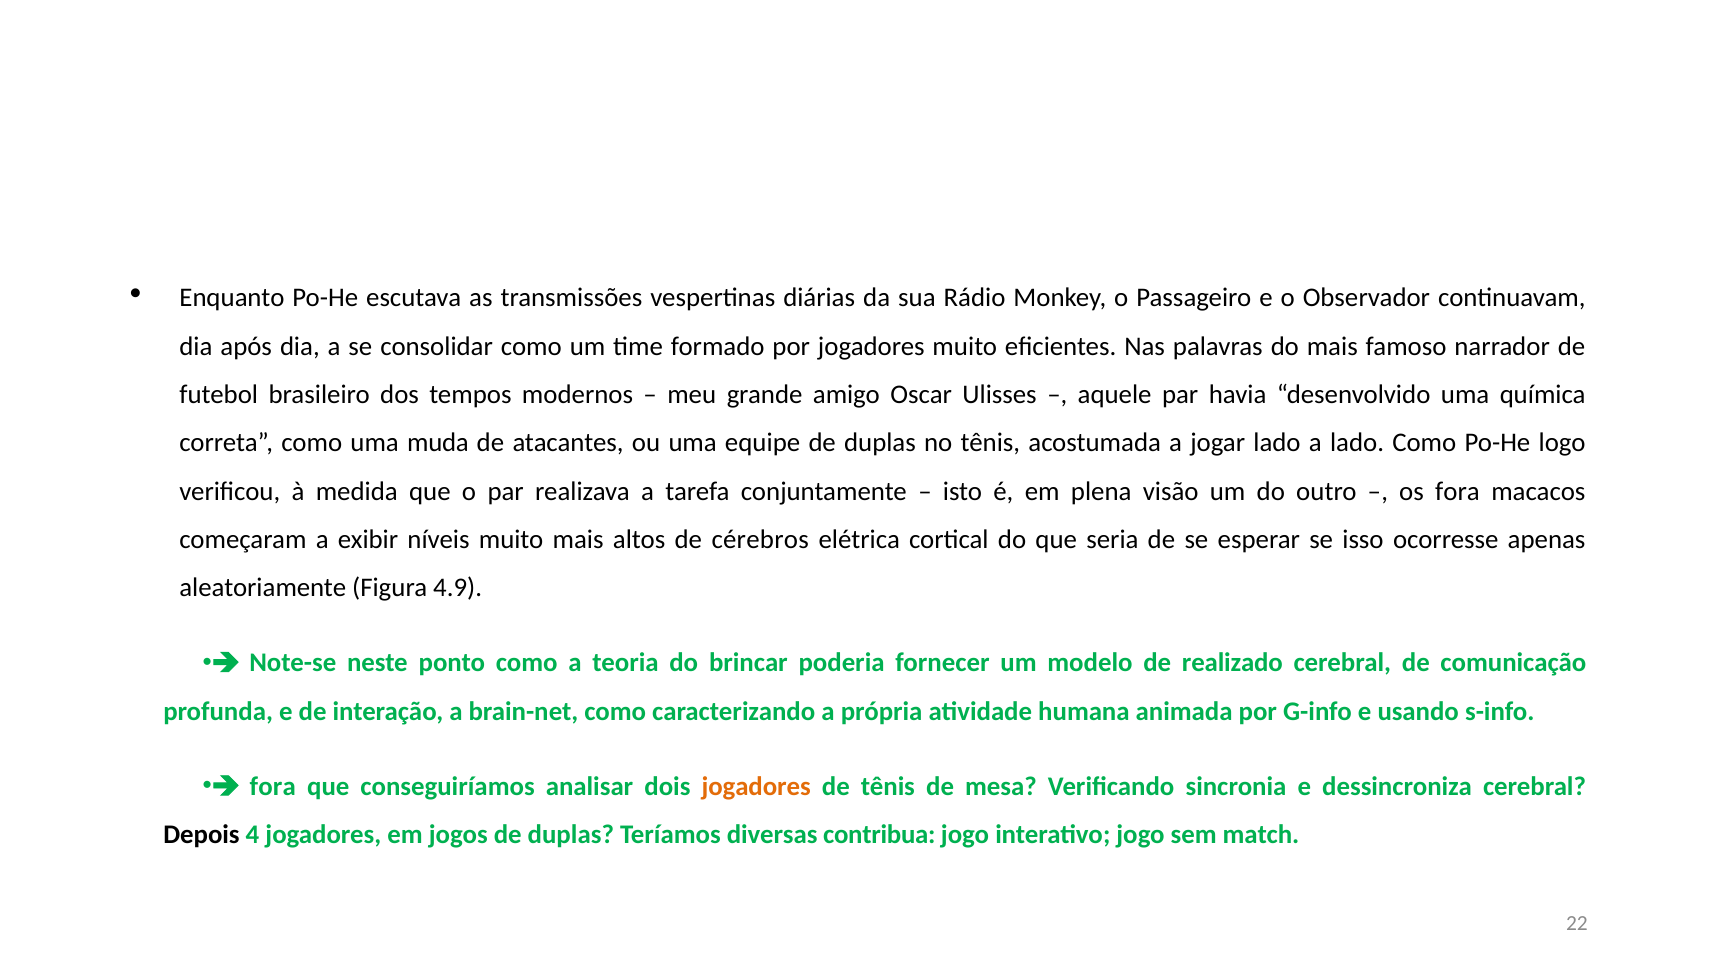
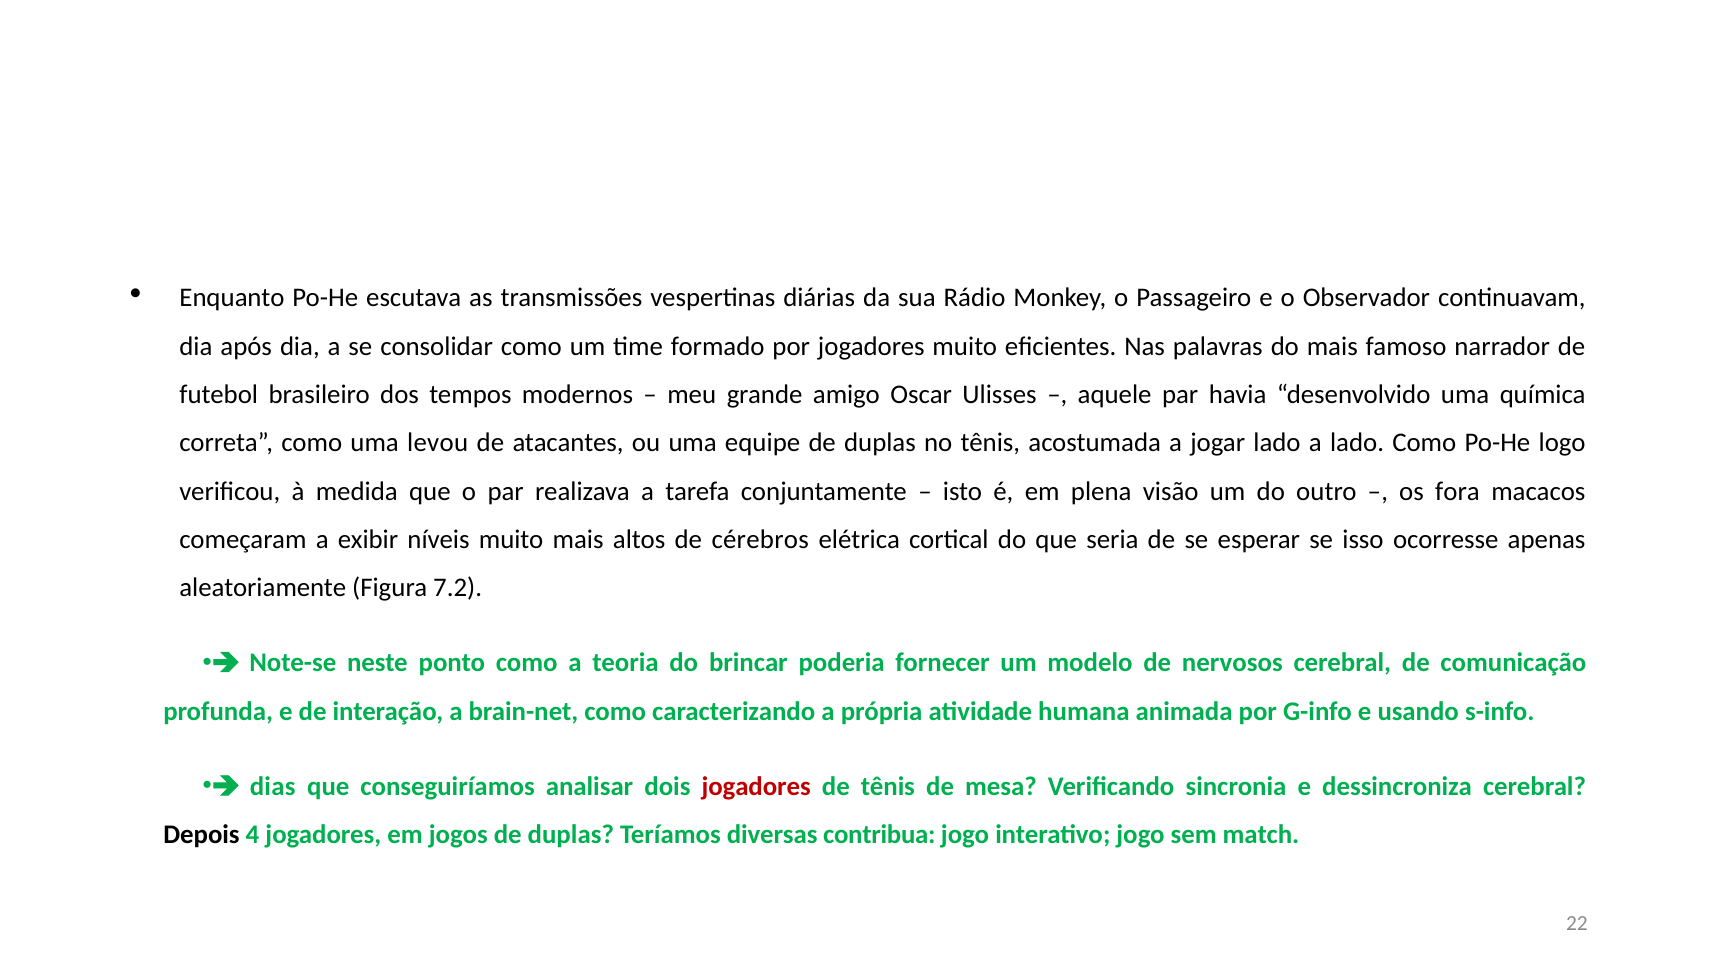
muda: muda -> levou
4.9: 4.9 -> 7.2
realizado: realizado -> nervosos
fora at (273, 786): fora -> dias
jogadores at (756, 786) colour: orange -> red
